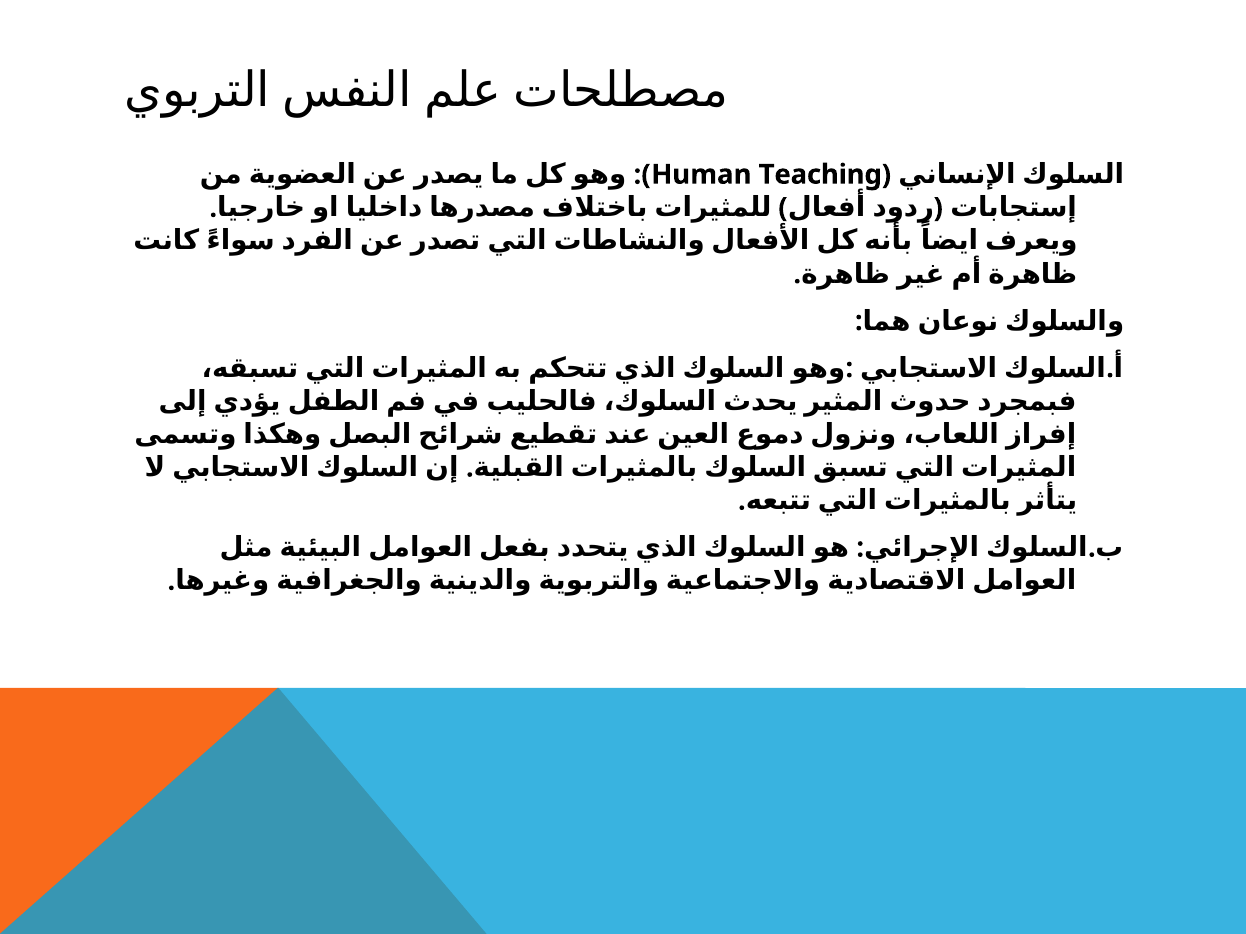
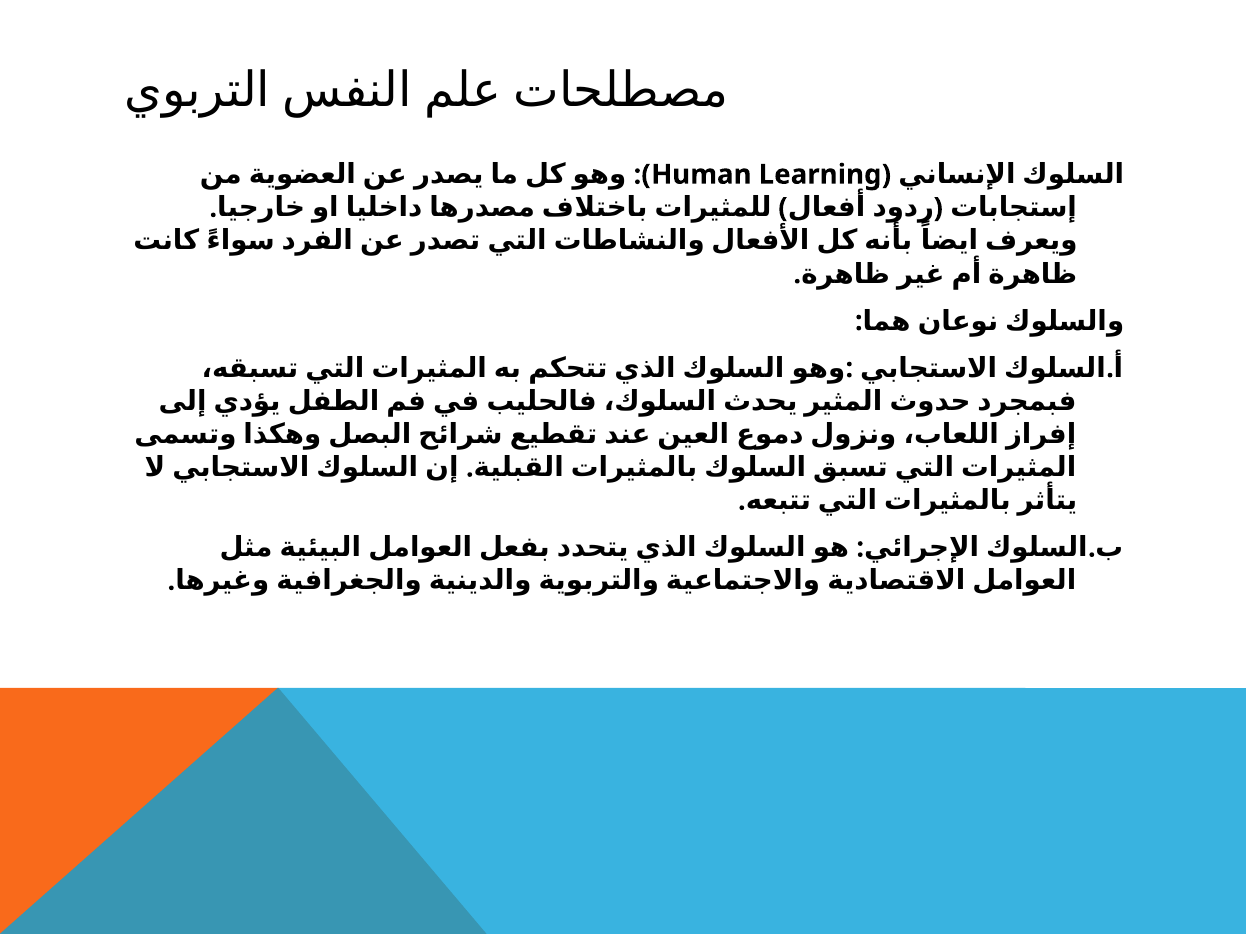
Teaching: Teaching -> Learning
